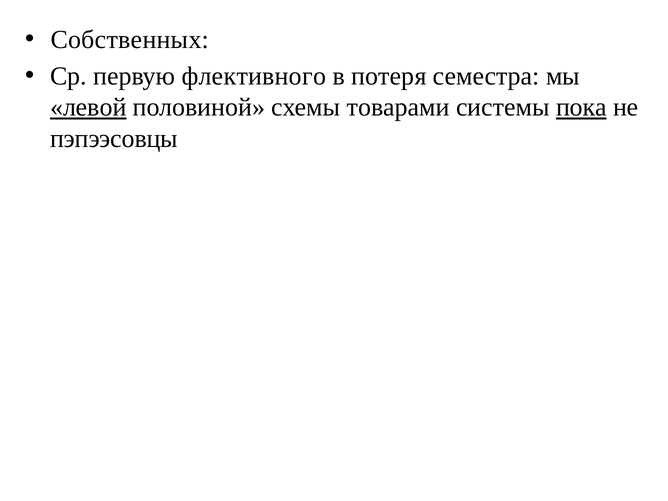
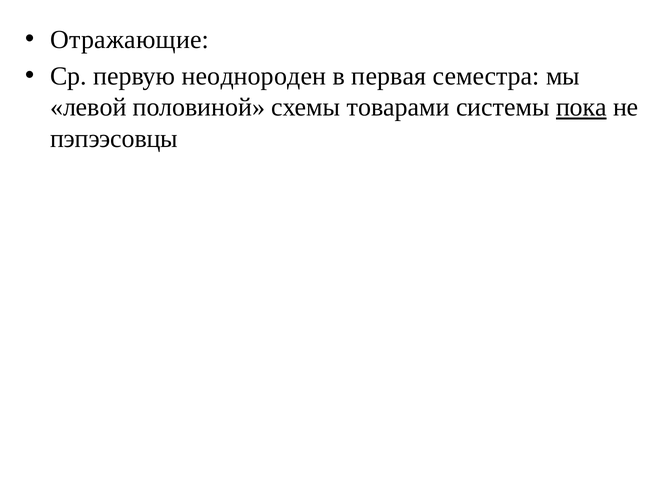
Собственных: Собственных -> Отражающие
флективного: флективного -> неоднороден
потеря: потеря -> первая
левой underline: present -> none
